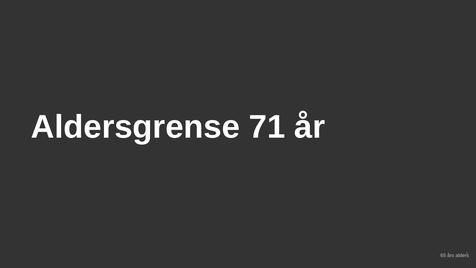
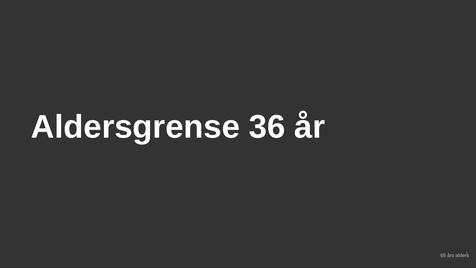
71: 71 -> 36
